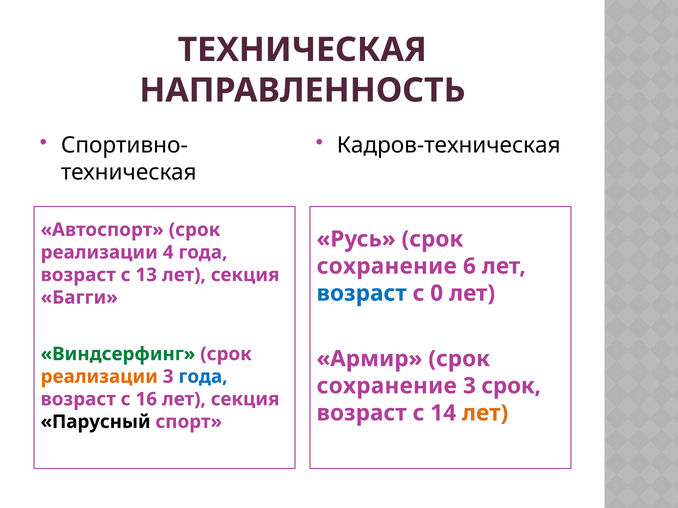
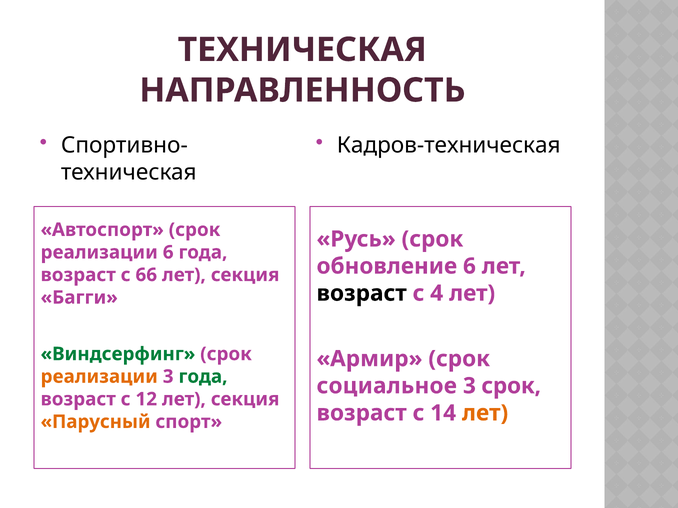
реализации 4: 4 -> 6
сохранение at (387, 266): сохранение -> обновление
13: 13 -> 66
возраст at (362, 294) colour: blue -> black
0: 0 -> 4
года at (203, 377) colour: blue -> green
сохранение at (387, 386): сохранение -> социальное
16: 16 -> 12
Парусный colour: black -> orange
